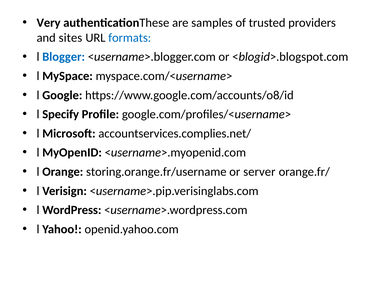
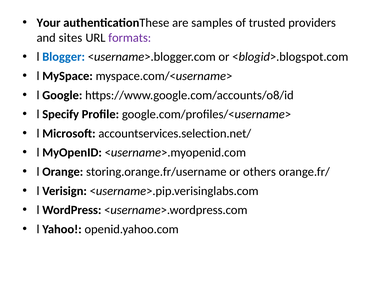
Very: Very -> Your
formats colour: blue -> purple
accountservices.complies.net/: accountservices.complies.net/ -> accountservices.selection.net/
server: server -> others
